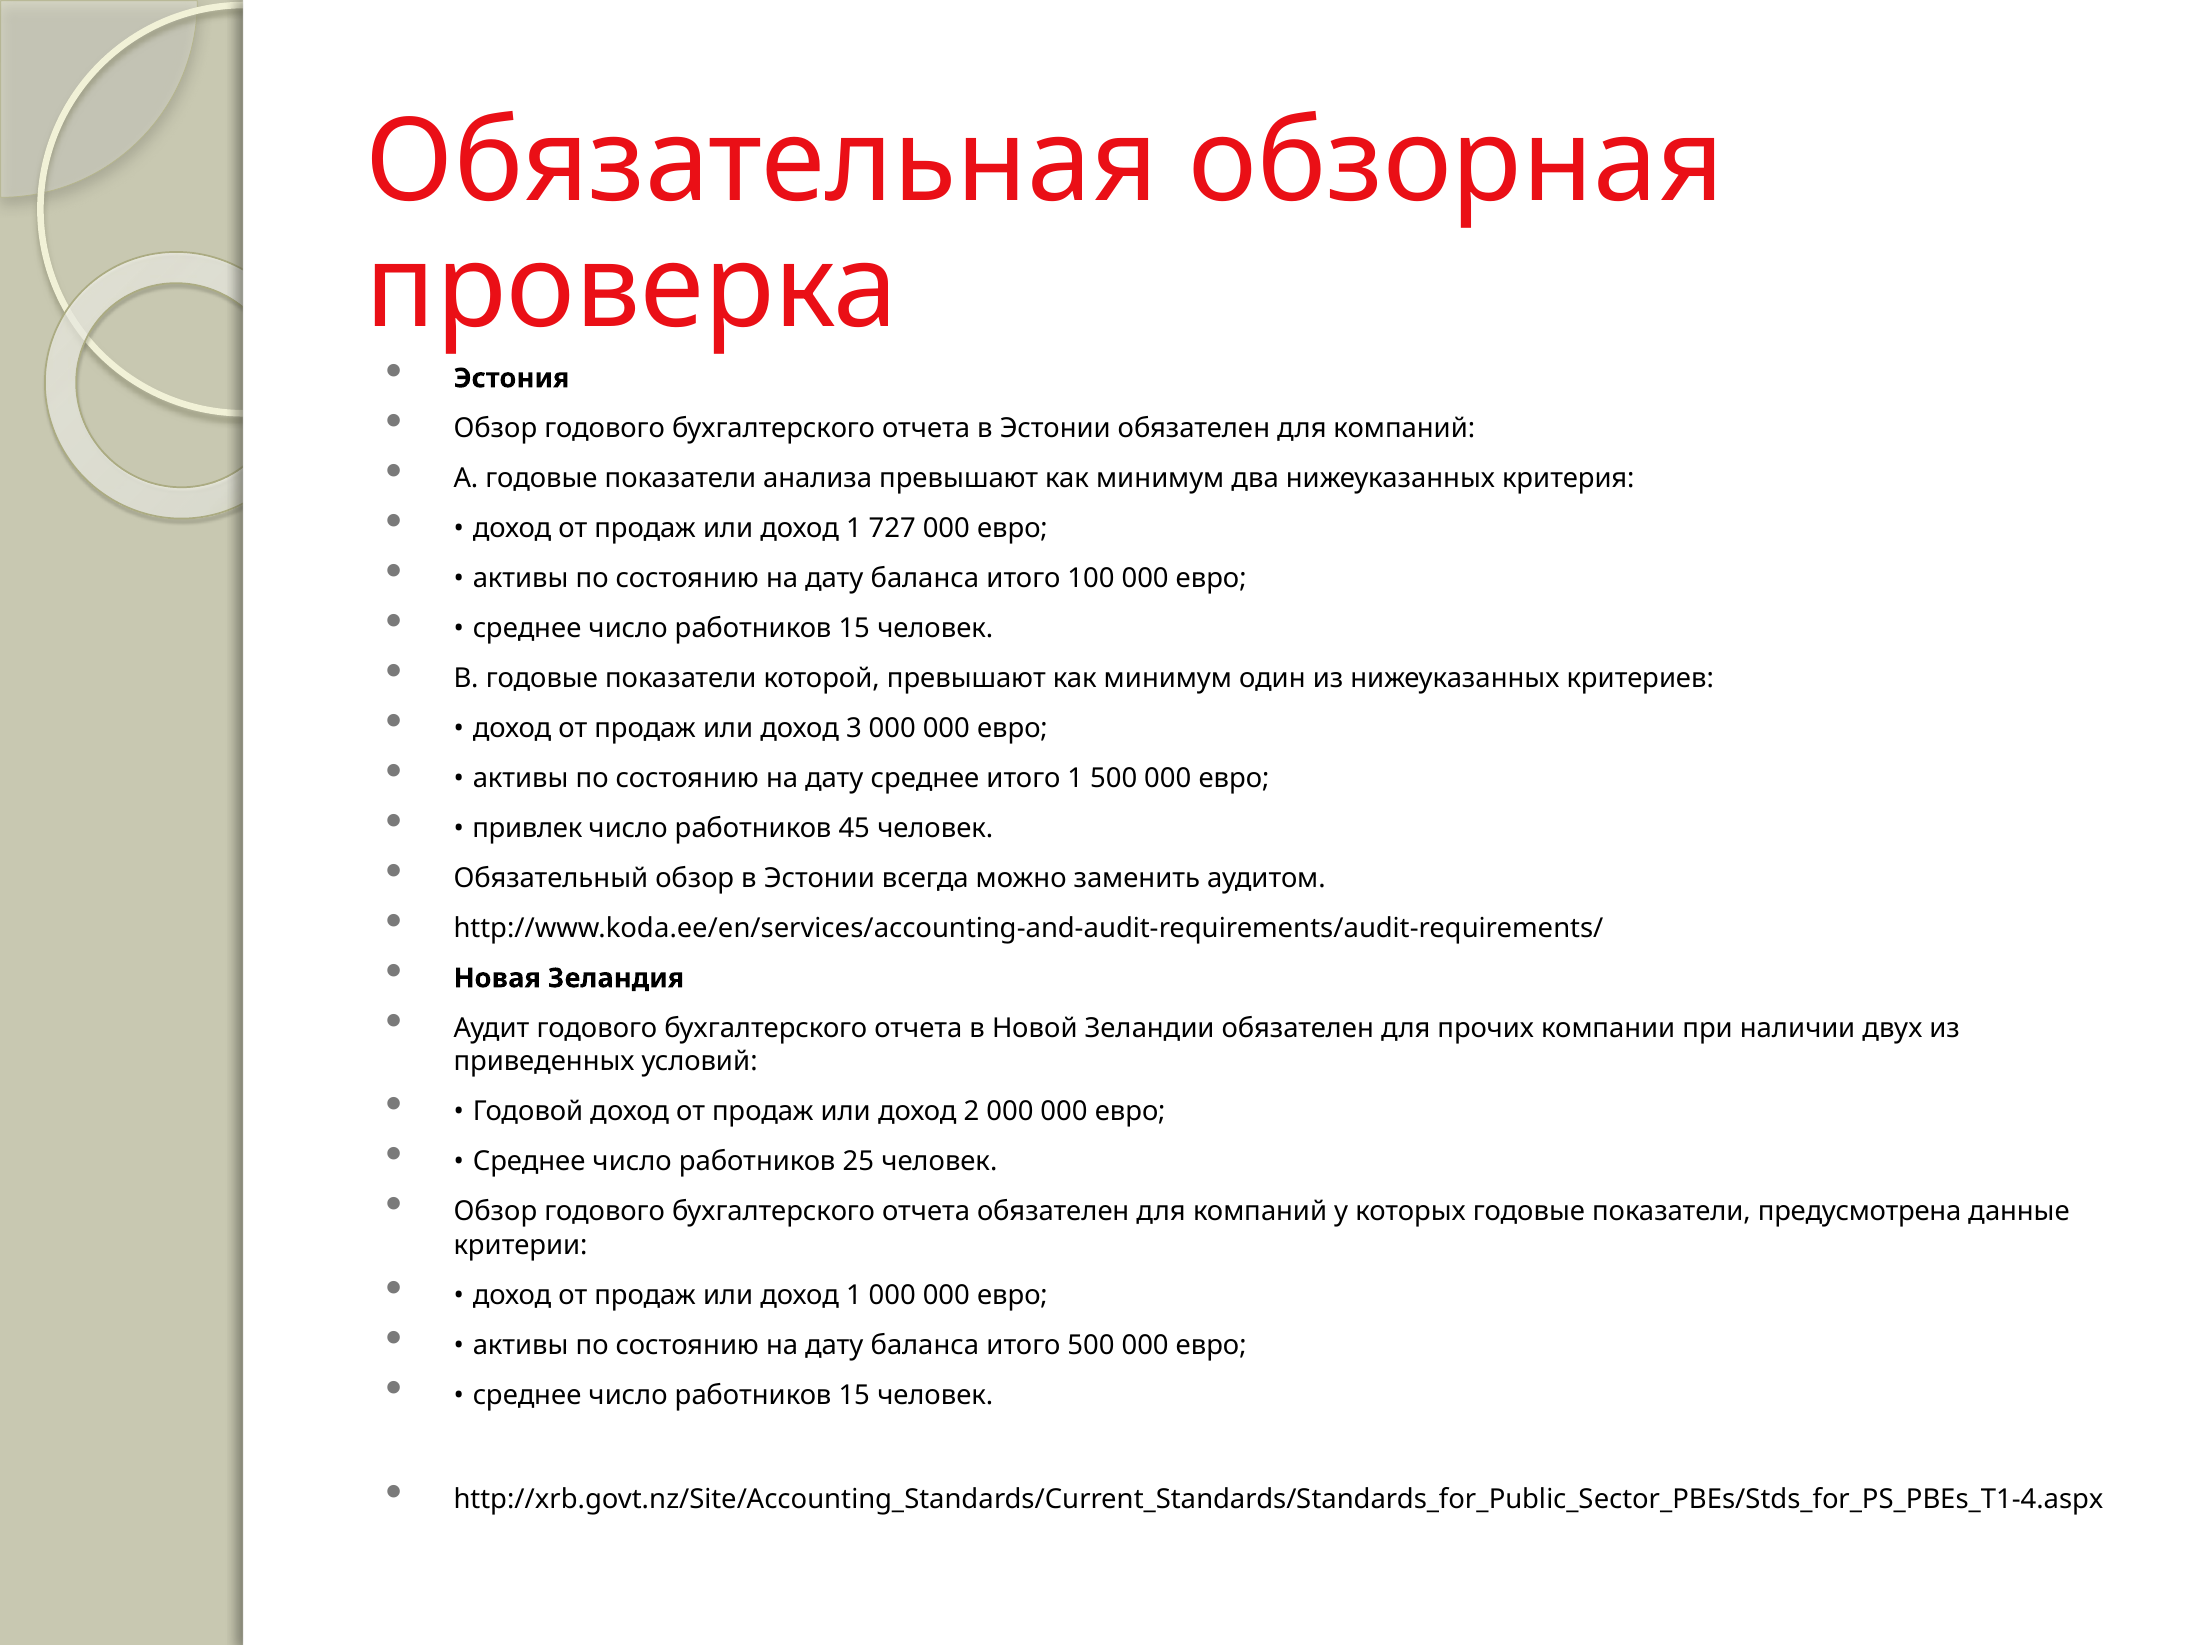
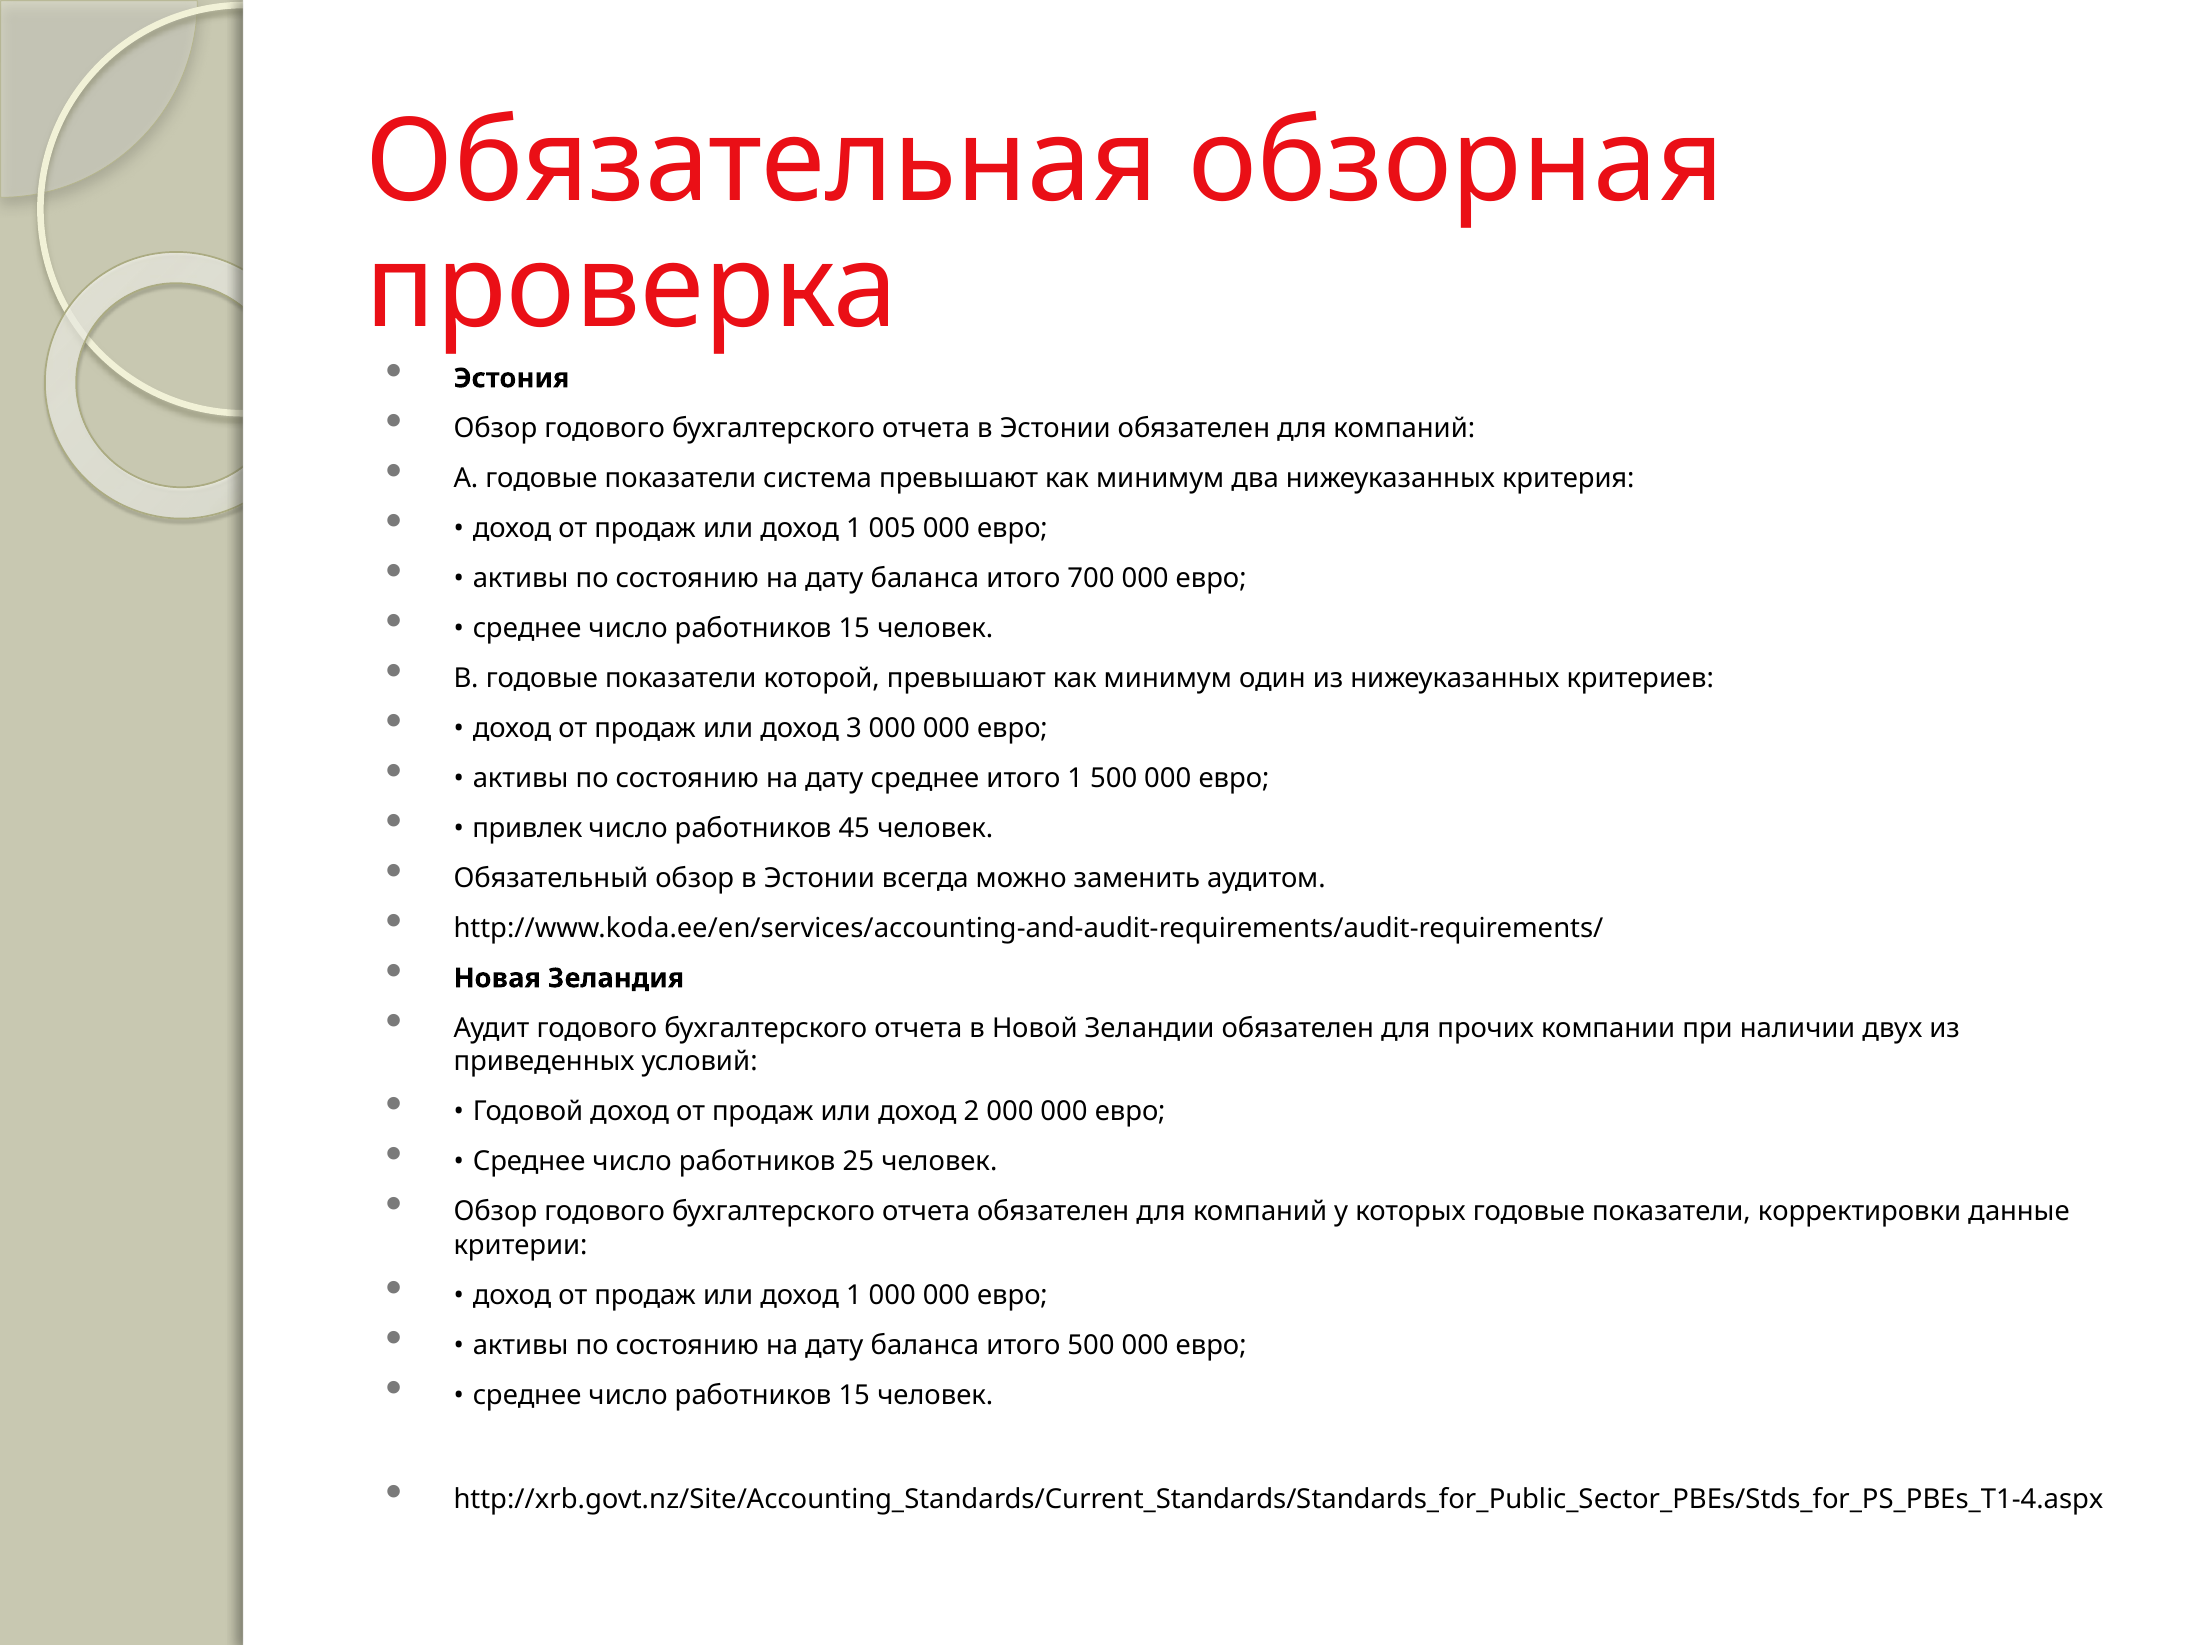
анализа: анализа -> система
727: 727 -> 005
100: 100 -> 700
предусмотрена: предусмотрена -> корректировки
